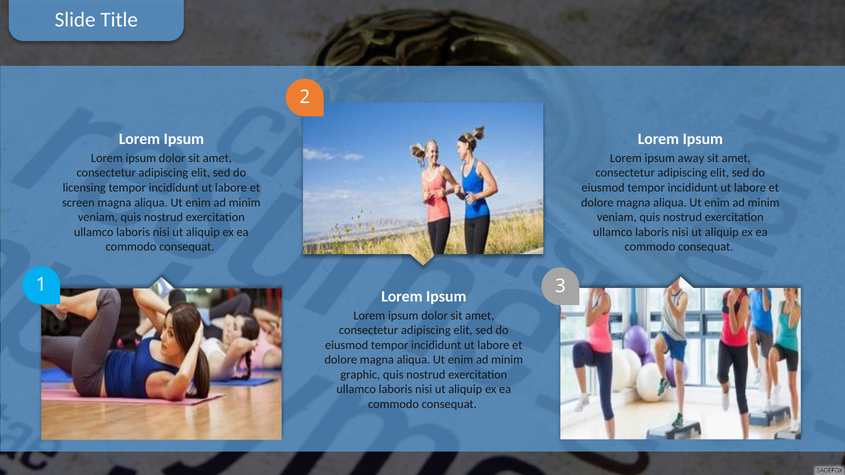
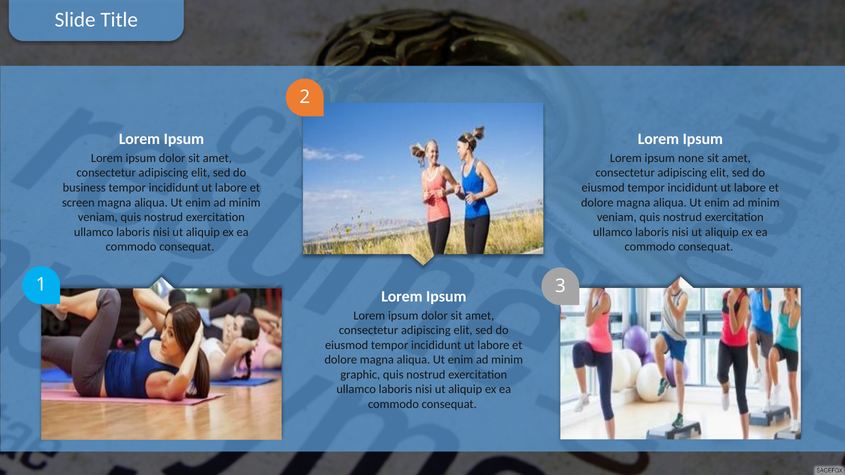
away: away -> none
licensing: licensing -> business
